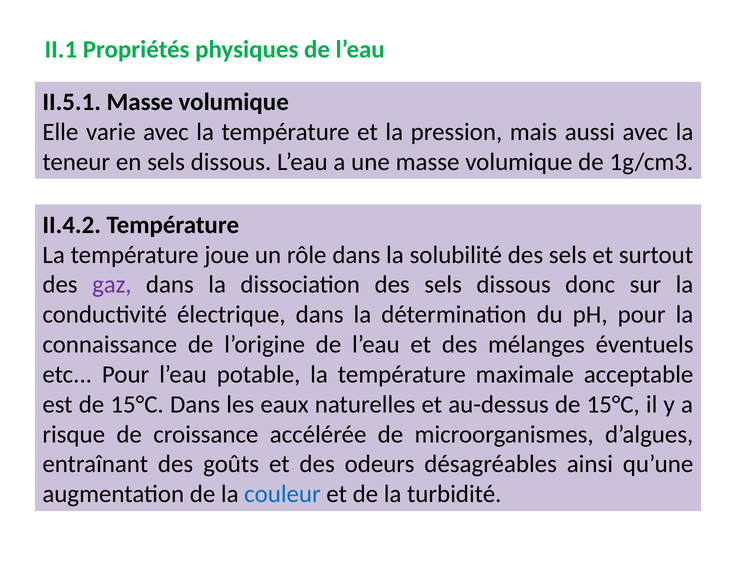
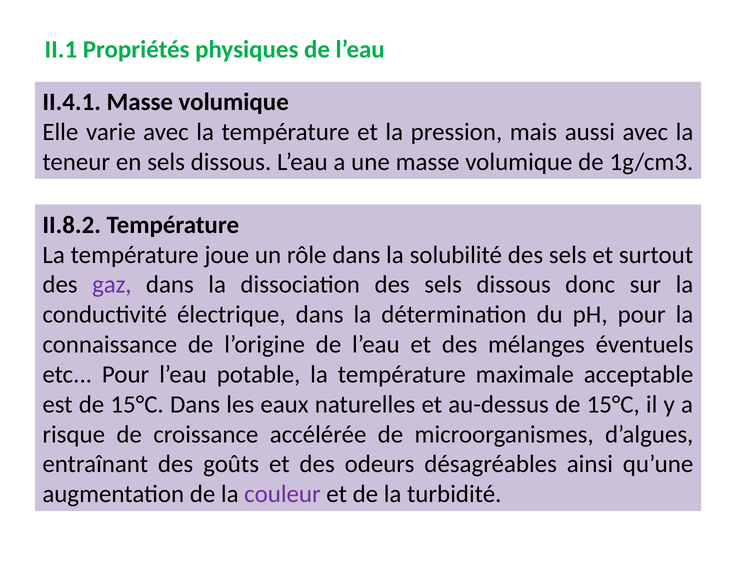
II.5.1: II.5.1 -> II.4.1
II.4.2: II.4.2 -> II.8.2
couleur colour: blue -> purple
